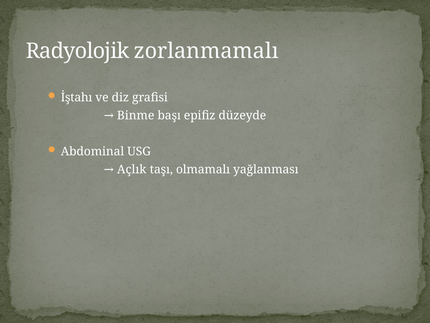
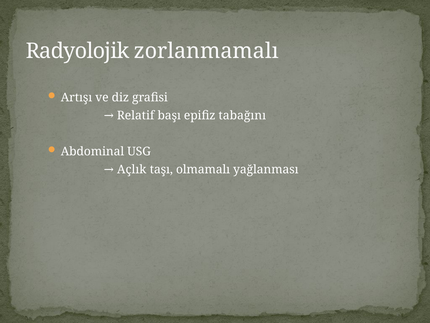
İştahı: İştahı -> Artışı
Binme: Binme -> Relatif
düzeyde: düzeyde -> tabağını
